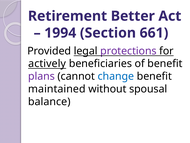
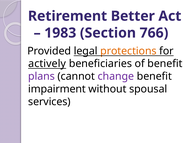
1994: 1994 -> 1983
661: 661 -> 766
protections colour: purple -> orange
change colour: blue -> purple
maintained: maintained -> impairment
balance: balance -> services
